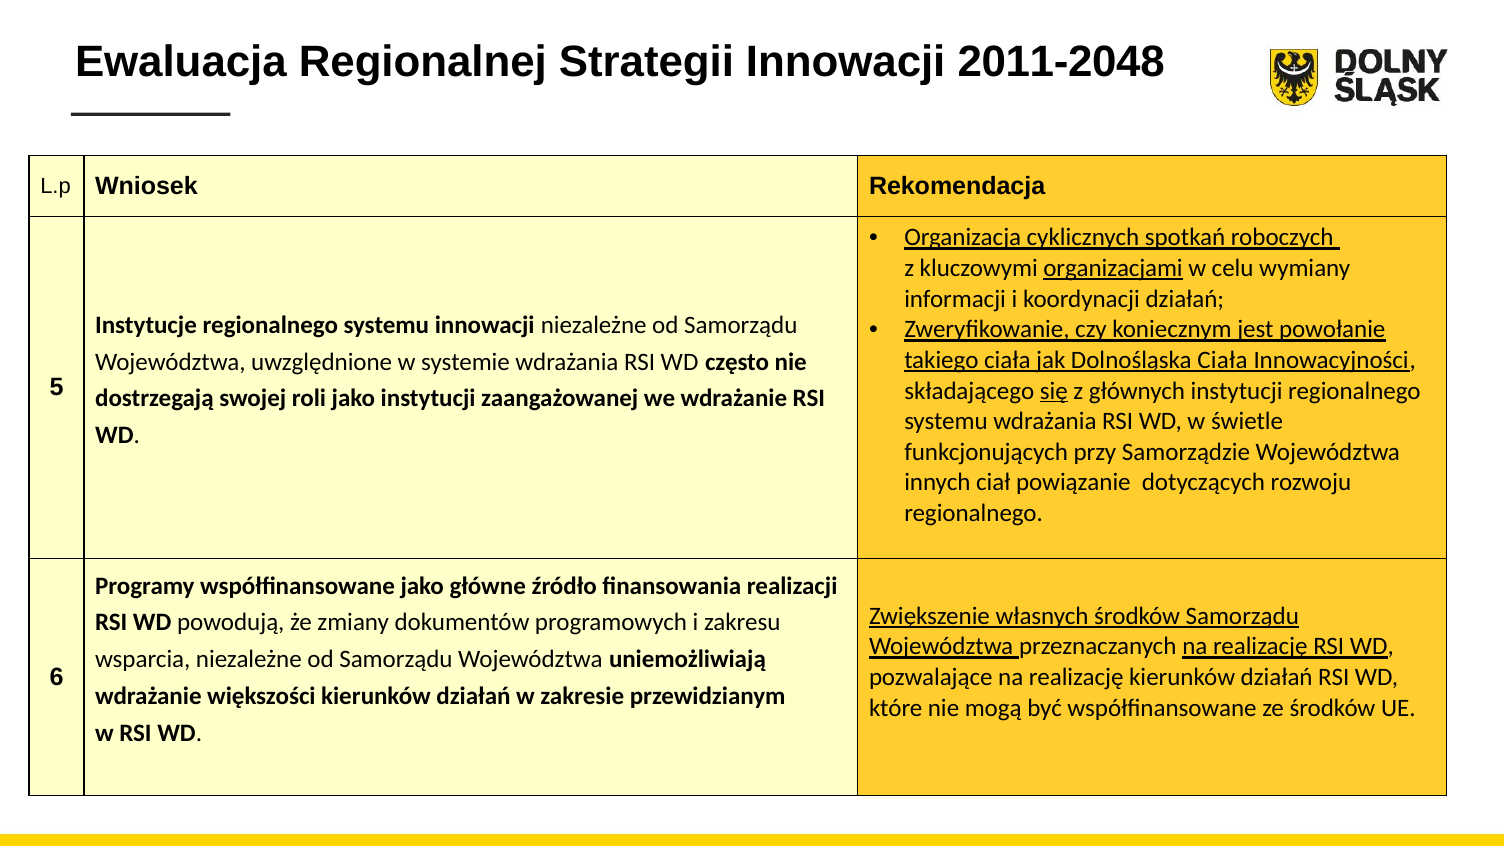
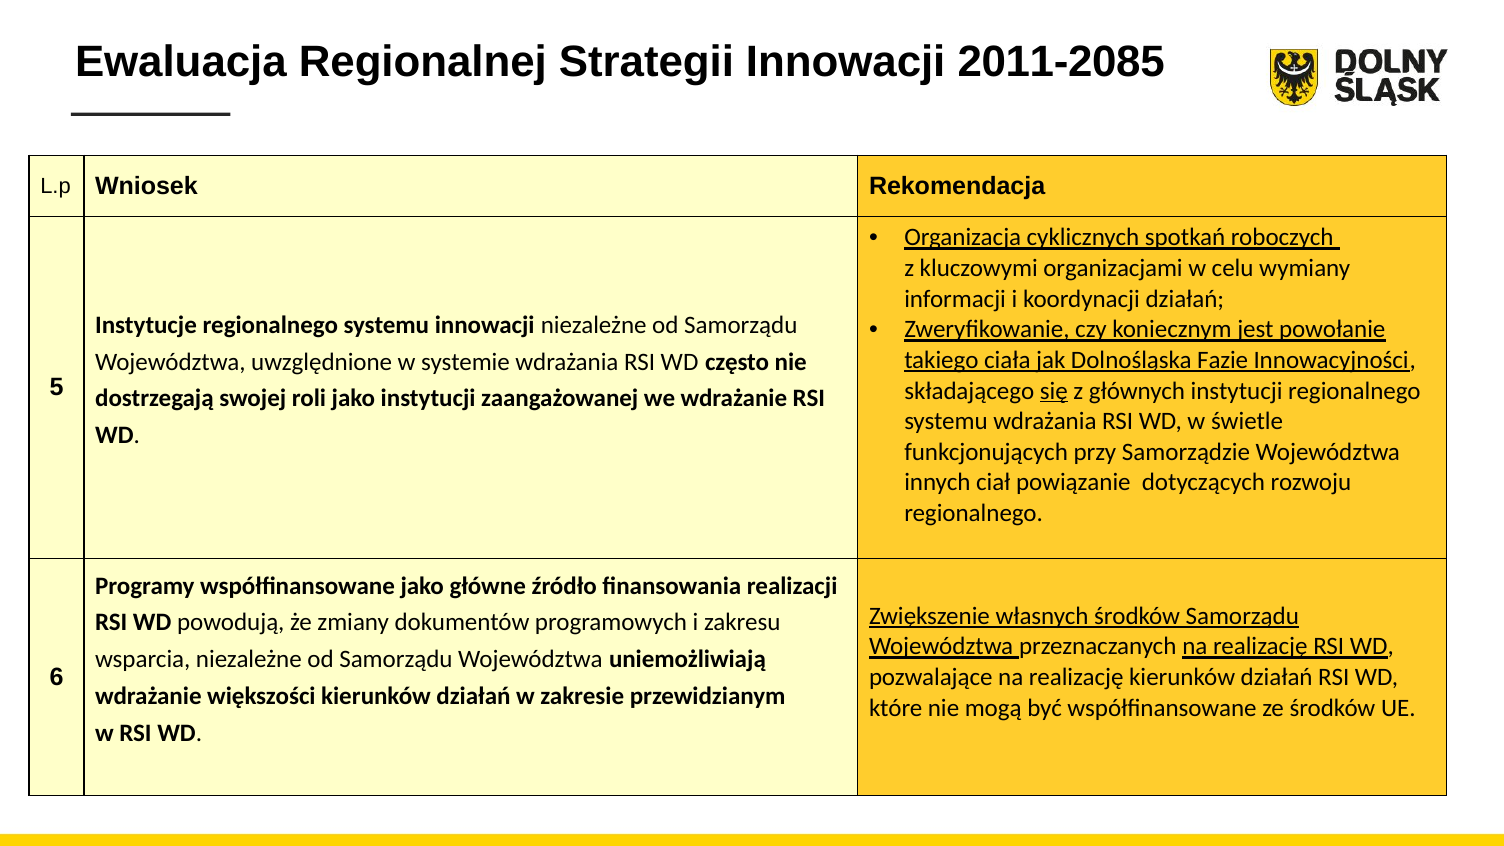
2011-2048: 2011-2048 -> 2011-2085
organizacjami underline: present -> none
Dolnośląska Ciała: Ciała -> Fazie
